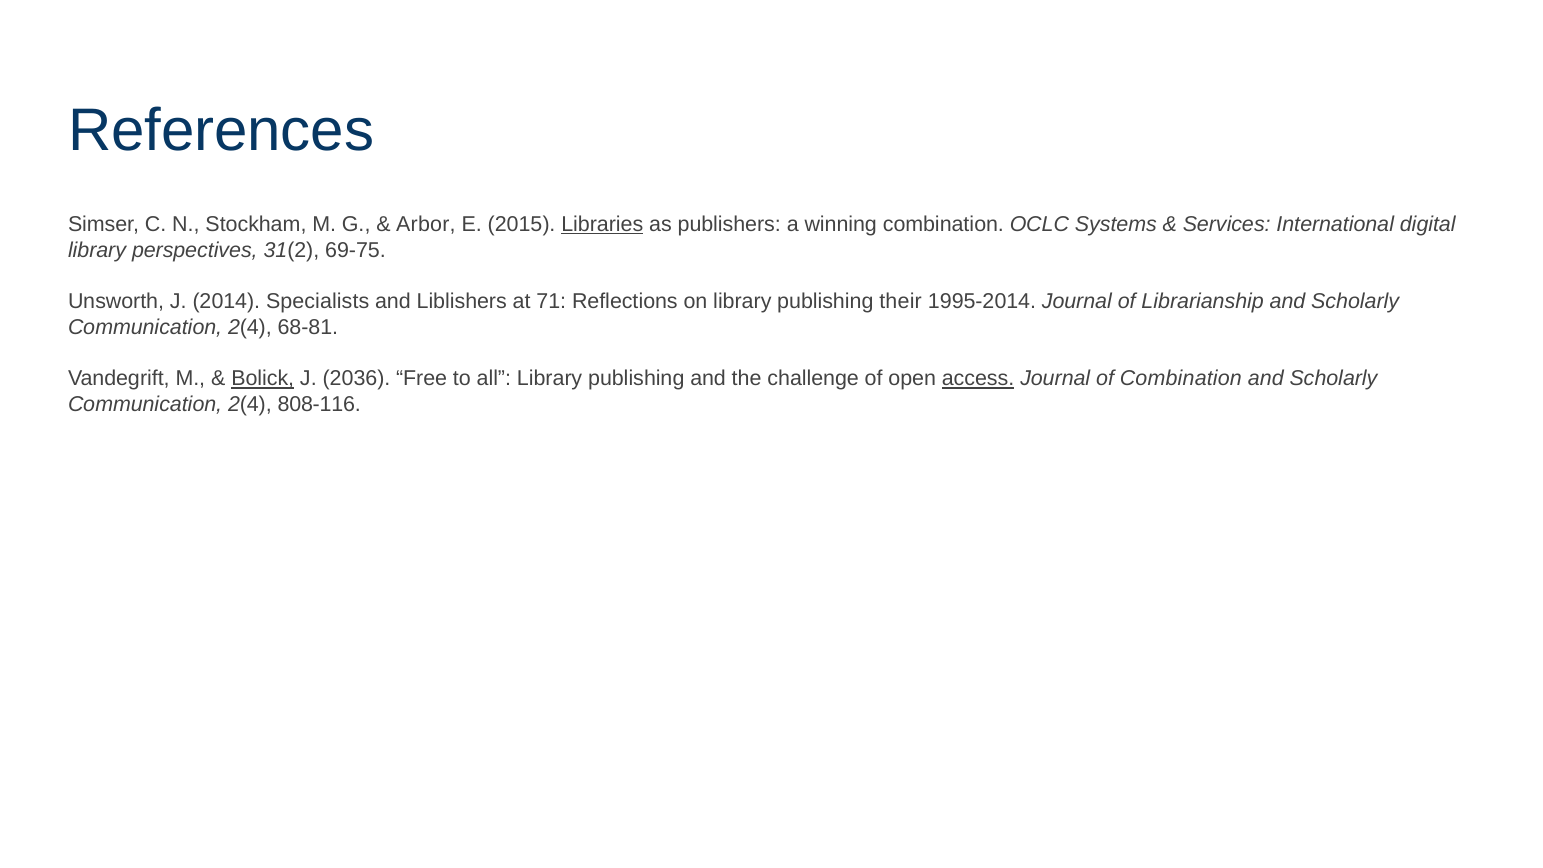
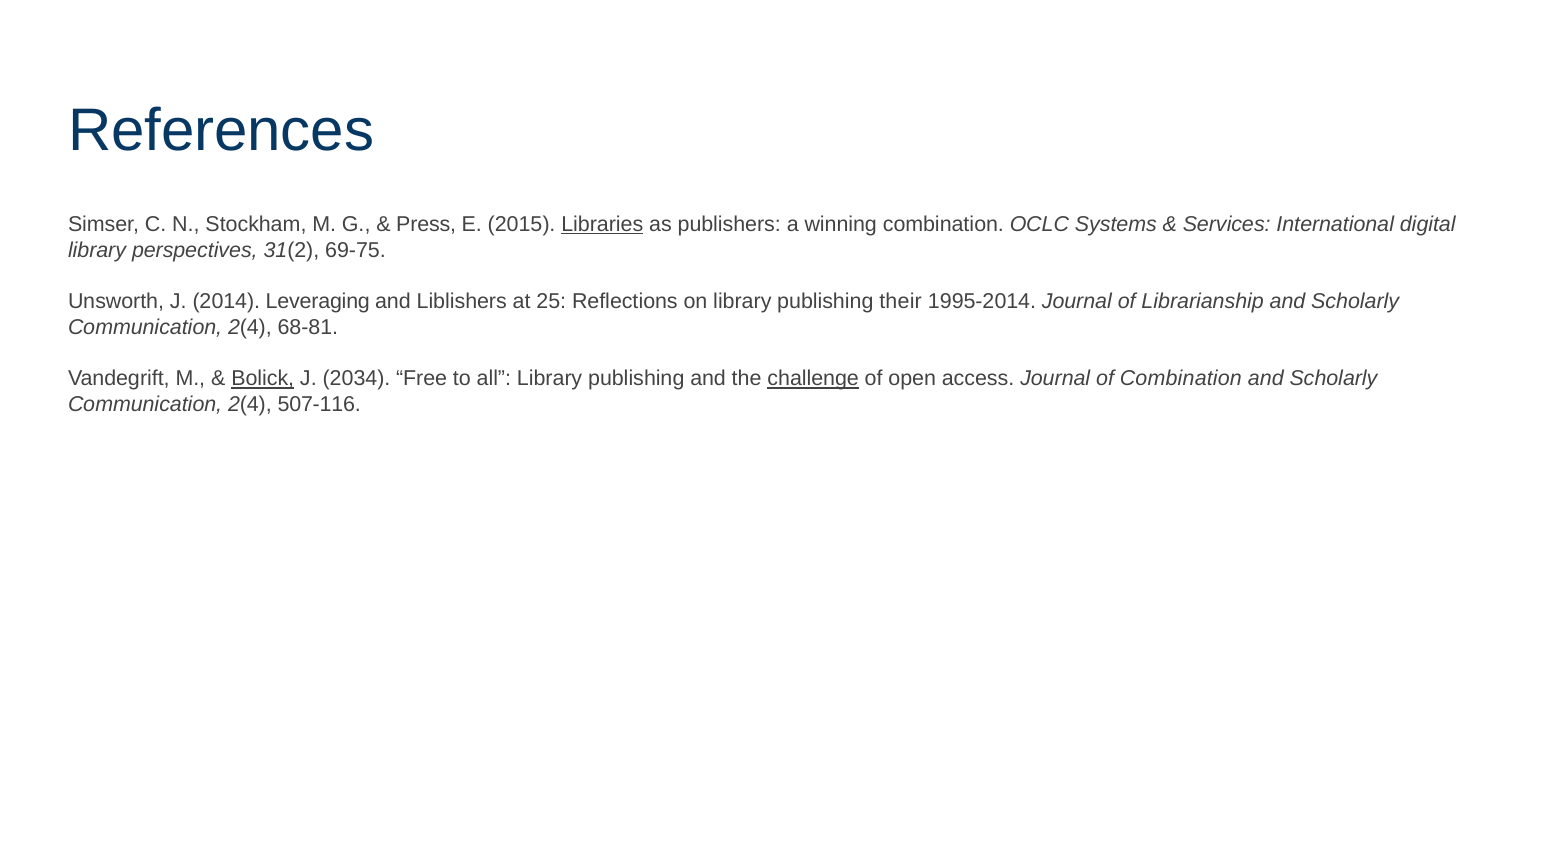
Arbor: Arbor -> Press
Specialists: Specialists -> Leveraging
71: 71 -> 25
2036: 2036 -> 2034
challenge underline: none -> present
access underline: present -> none
808-116: 808-116 -> 507-116
